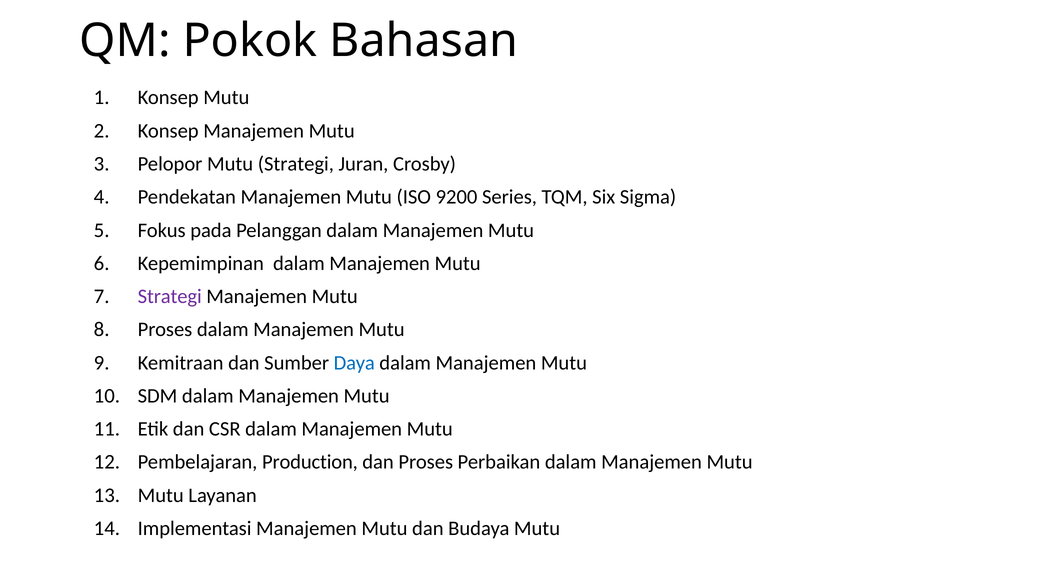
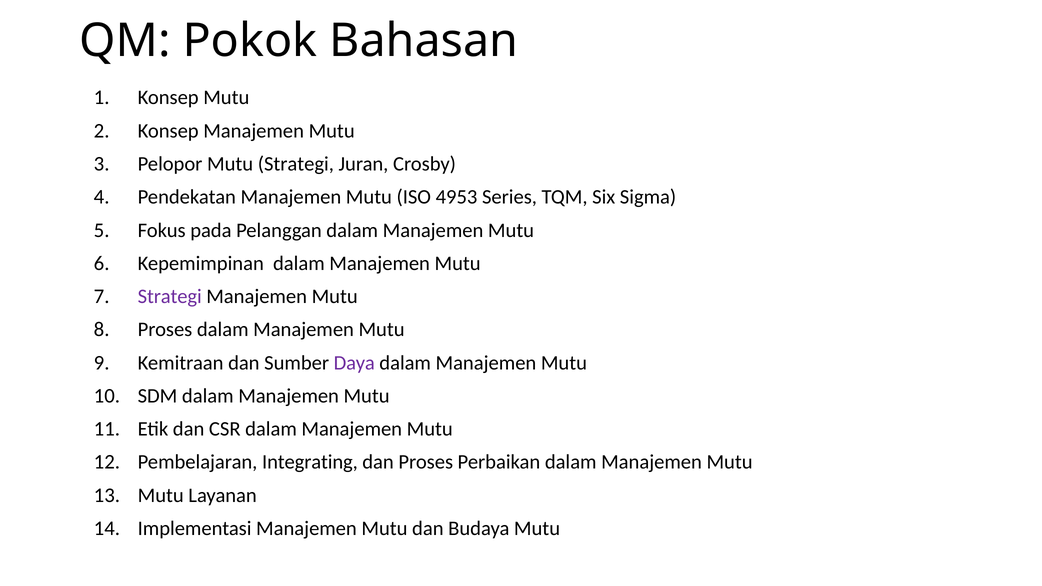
9200: 9200 -> 4953
Daya colour: blue -> purple
Production: Production -> Integrating
